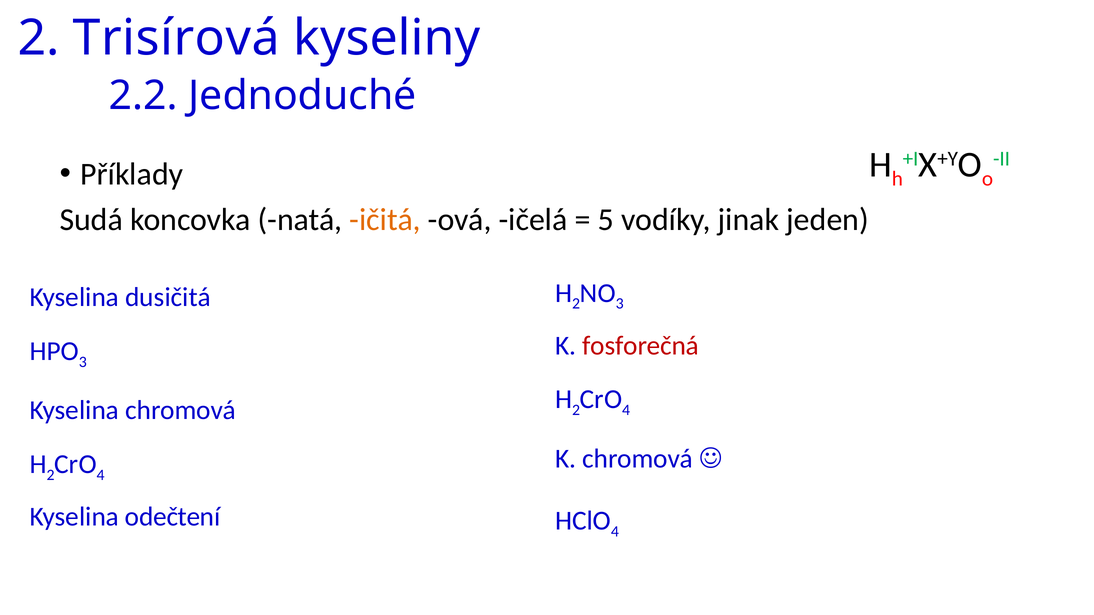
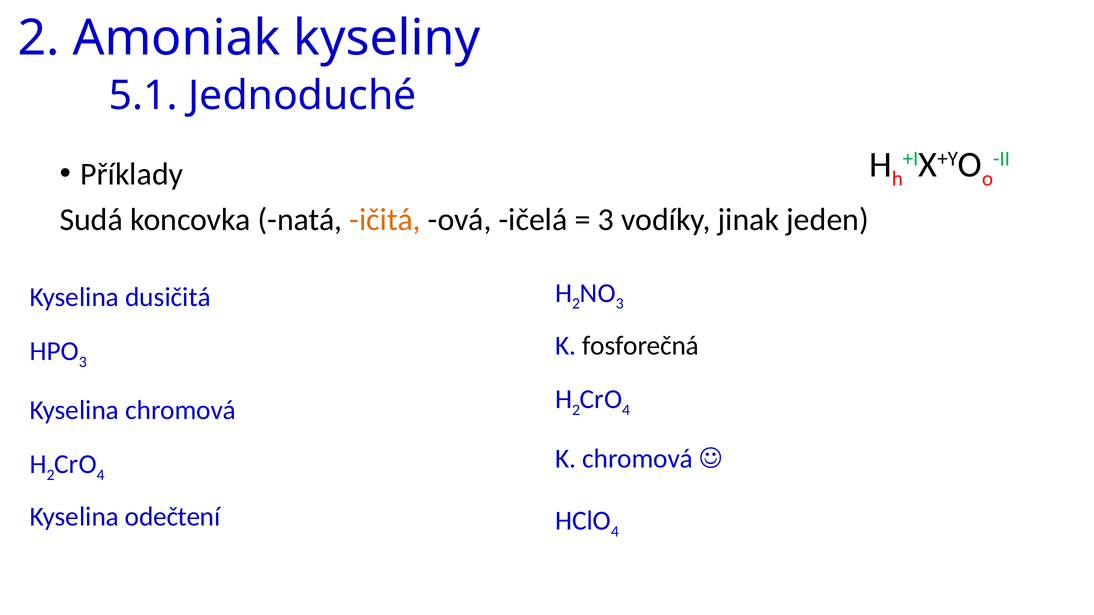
Trisírová: Trisírová -> Amoniak
2.2: 2.2 -> 5.1
5 at (606, 220): 5 -> 3
fosforečná colour: red -> black
